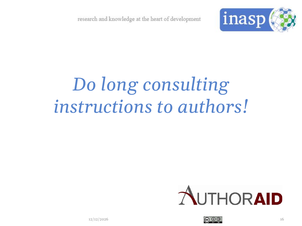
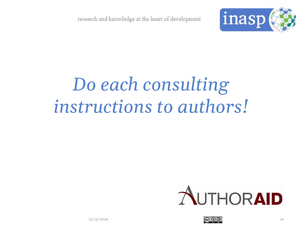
long: long -> each
